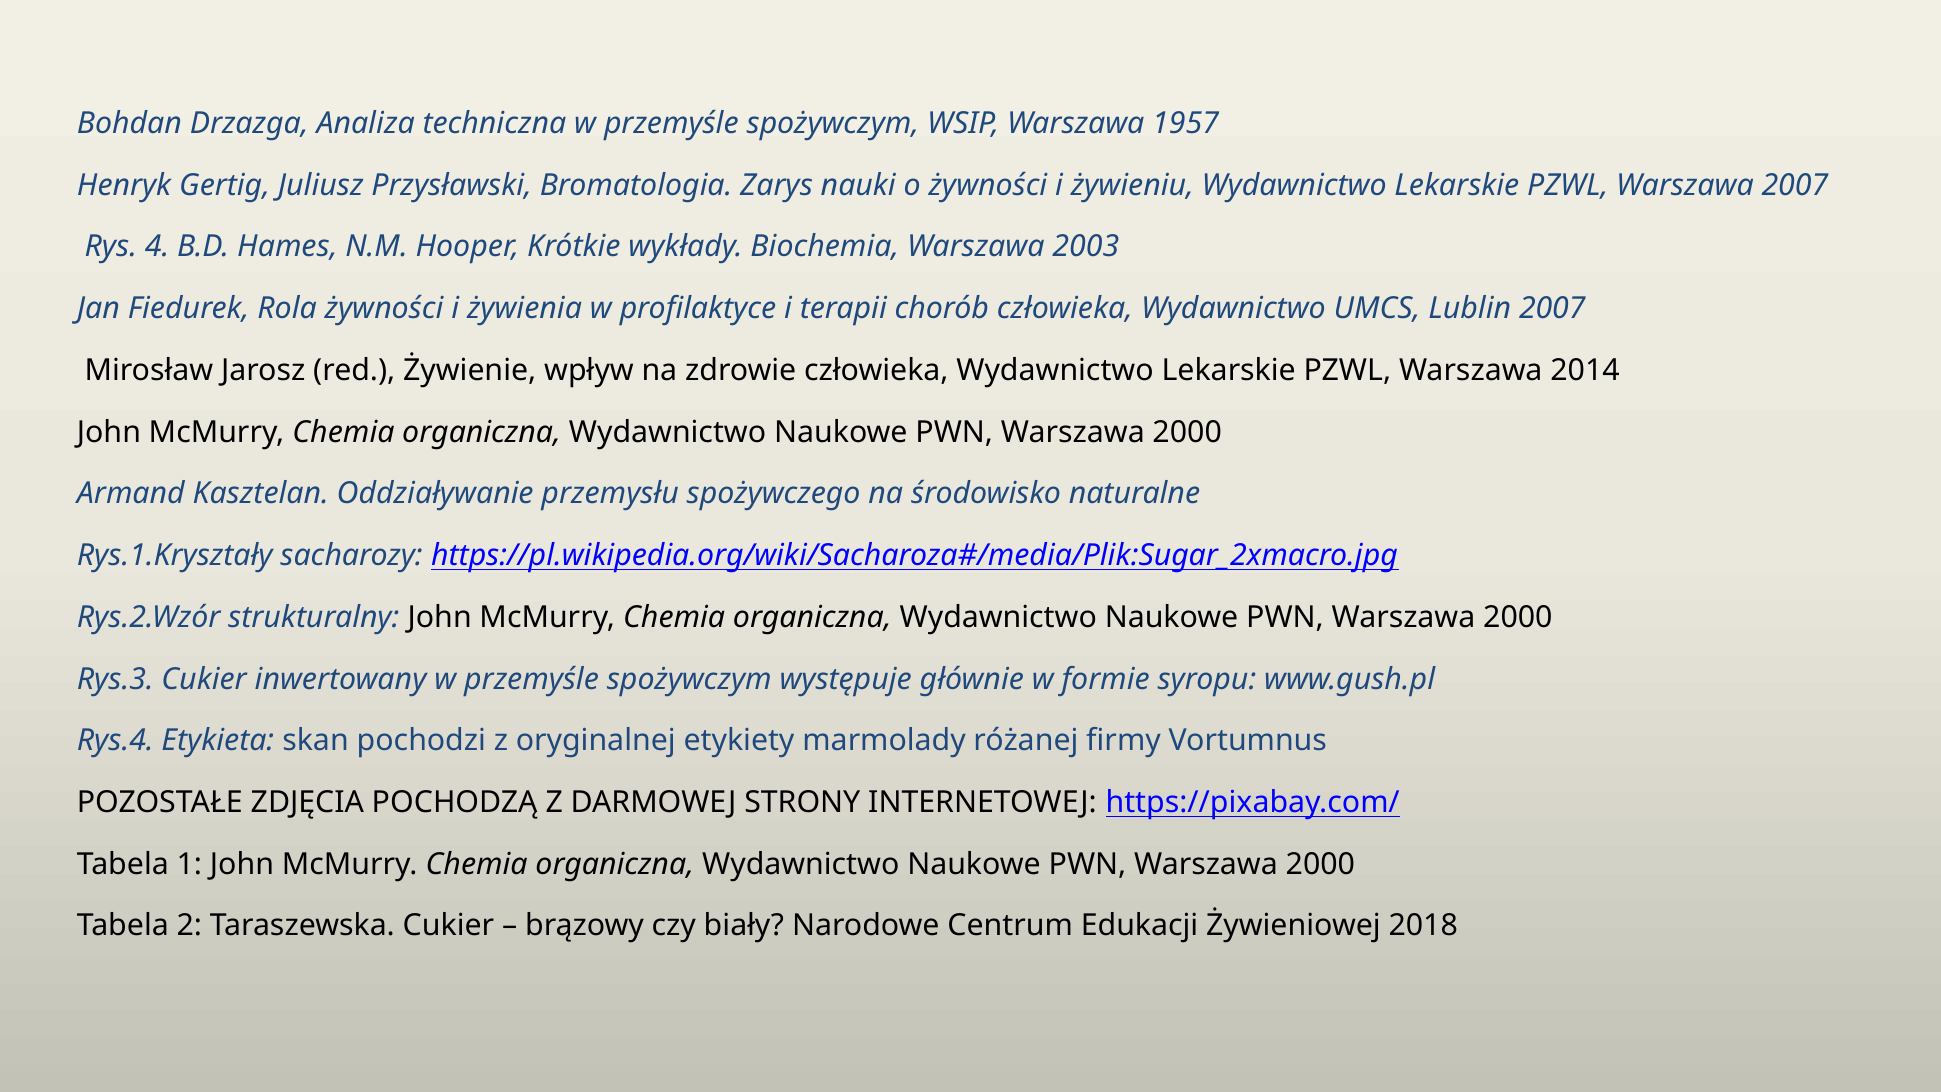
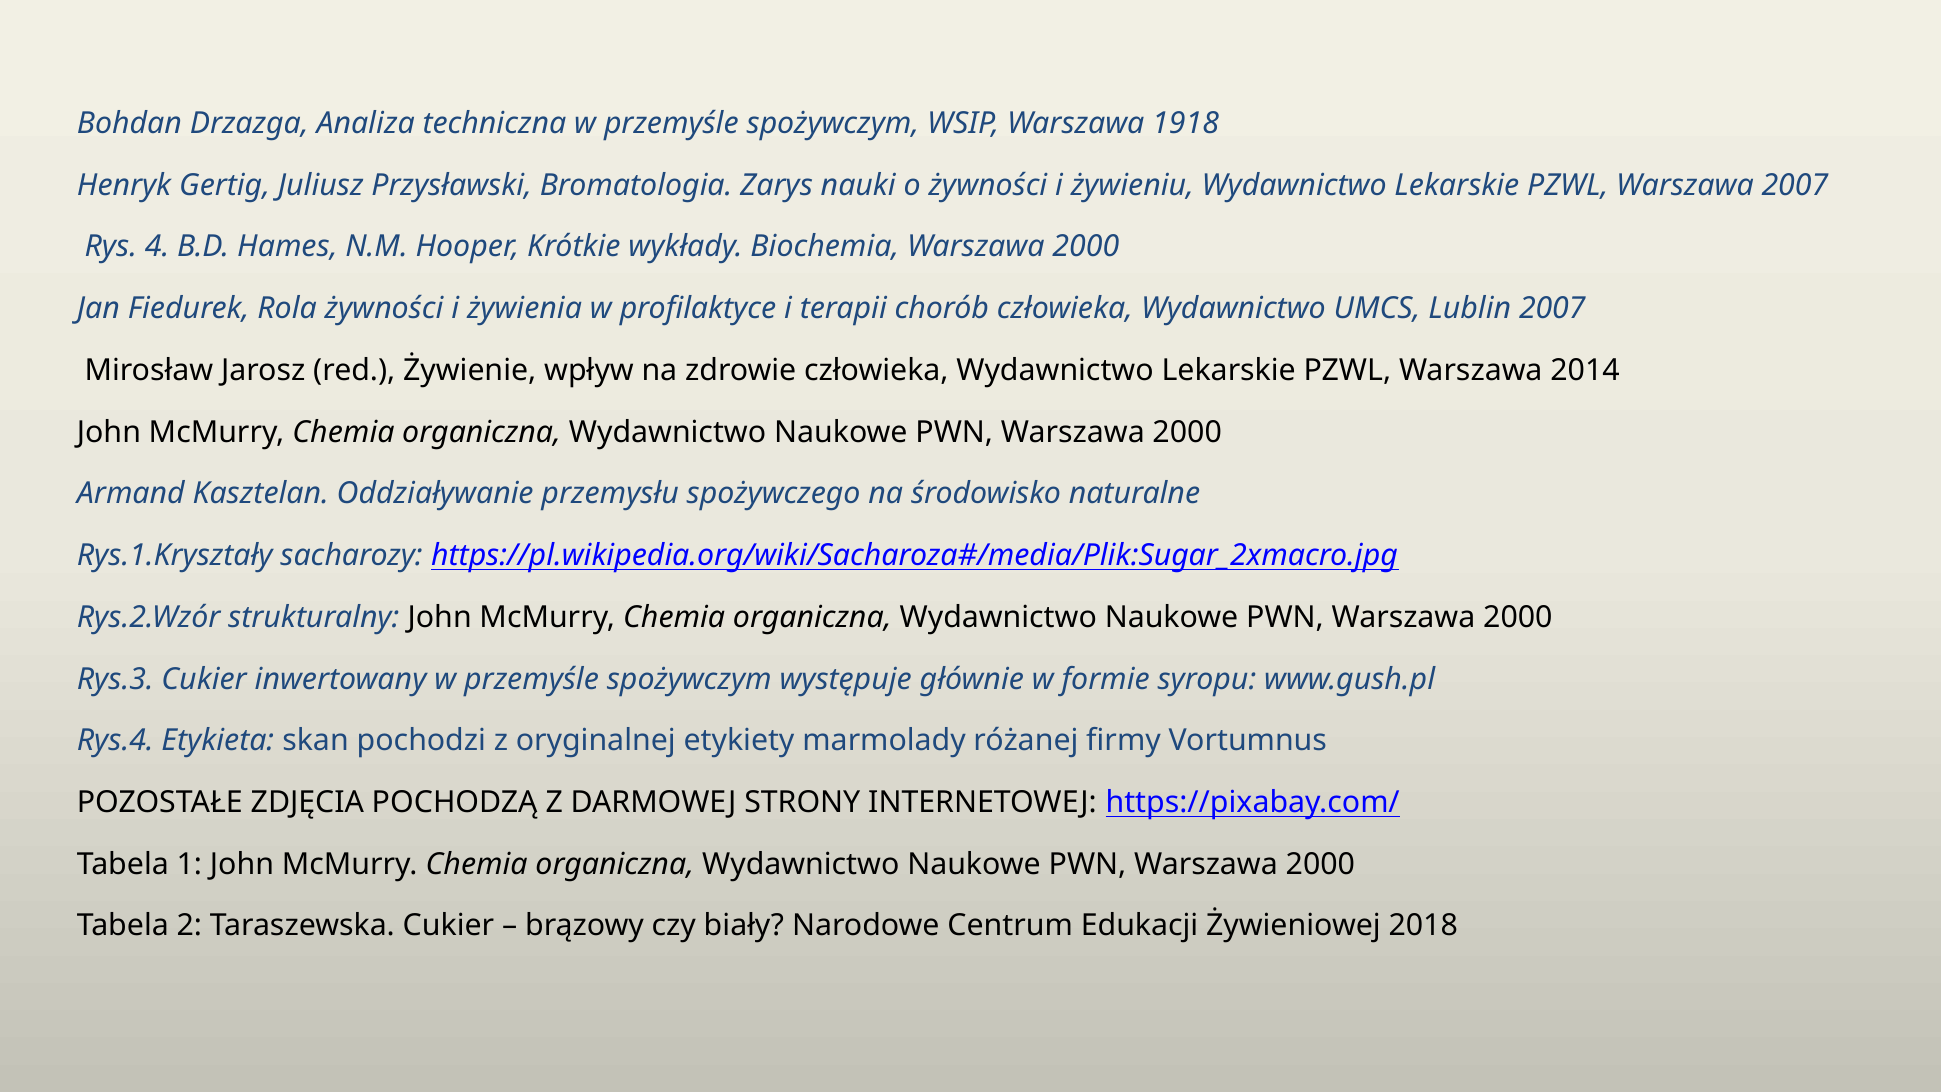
1957: 1957 -> 1918
Biochemia Warszawa 2003: 2003 -> 2000
